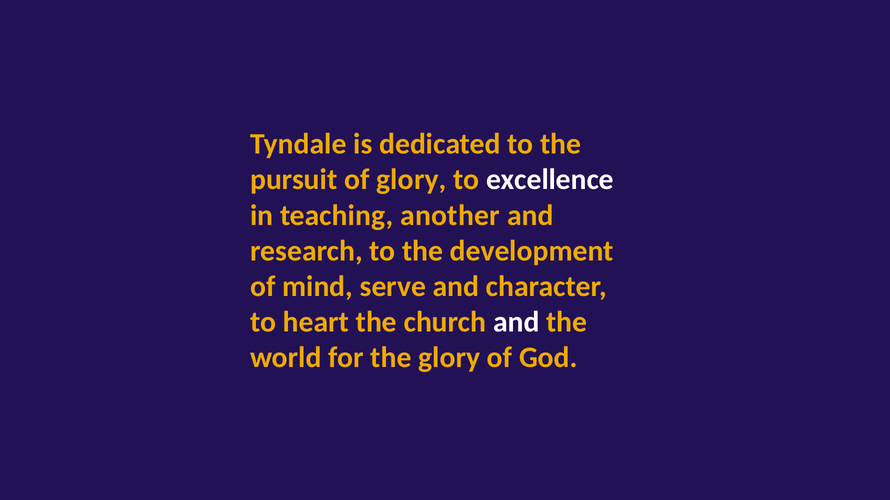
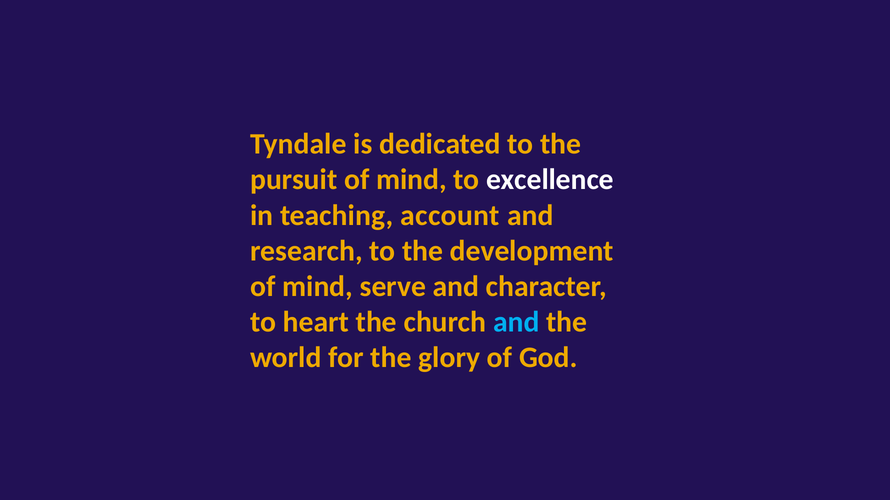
pursuit of glory: glory -> mind
another: another -> account
and at (516, 322) colour: white -> light blue
